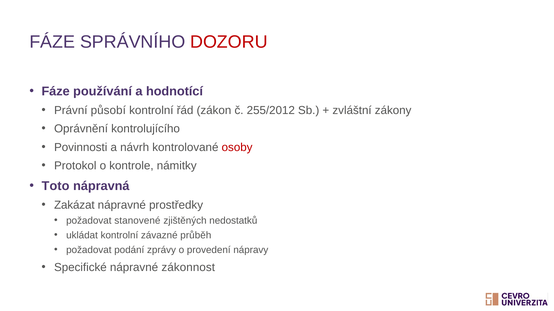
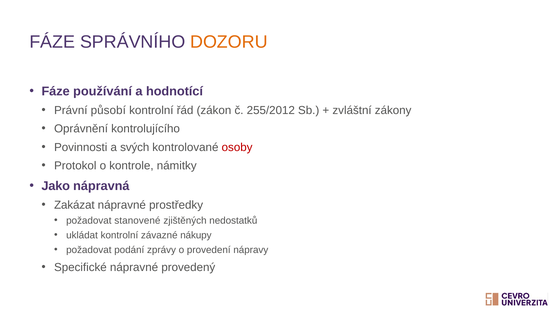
DOZORU colour: red -> orange
návrh: návrh -> svých
Toto: Toto -> Jako
průběh: průběh -> nákupy
zákonnost: zákonnost -> provedený
